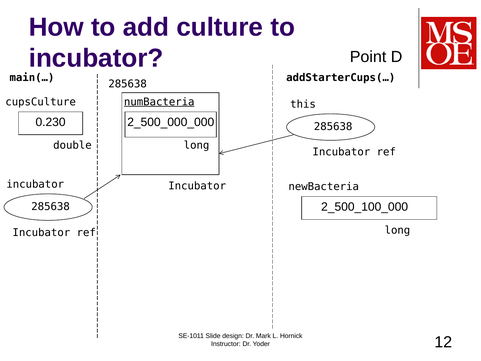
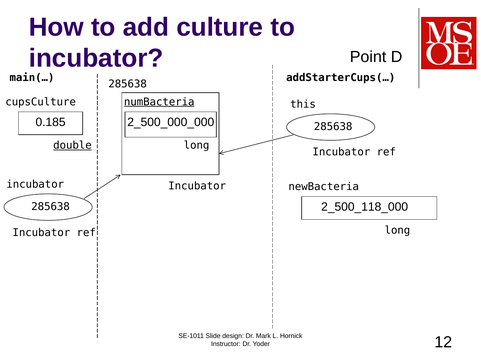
0.230: 0.230 -> 0.185
double underline: none -> present
2_500_100_000: 2_500_100_000 -> 2_500_118_000
